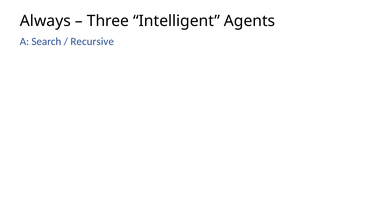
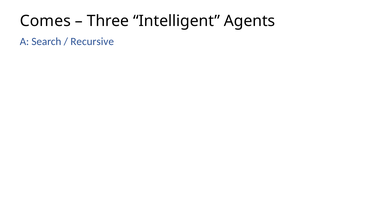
Always: Always -> Comes
